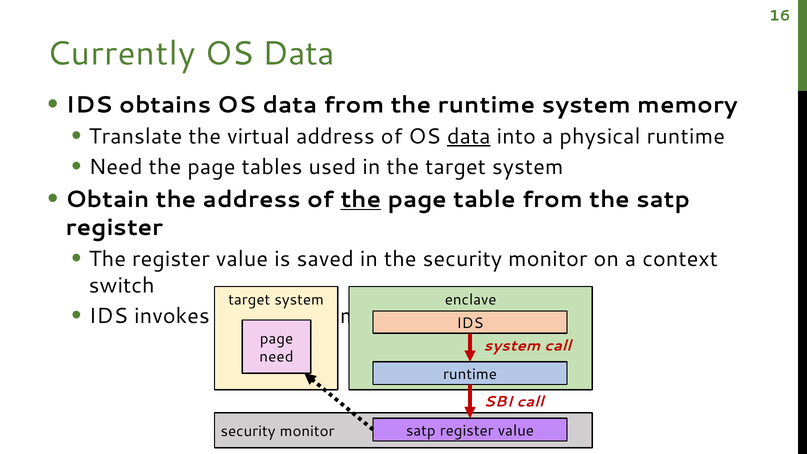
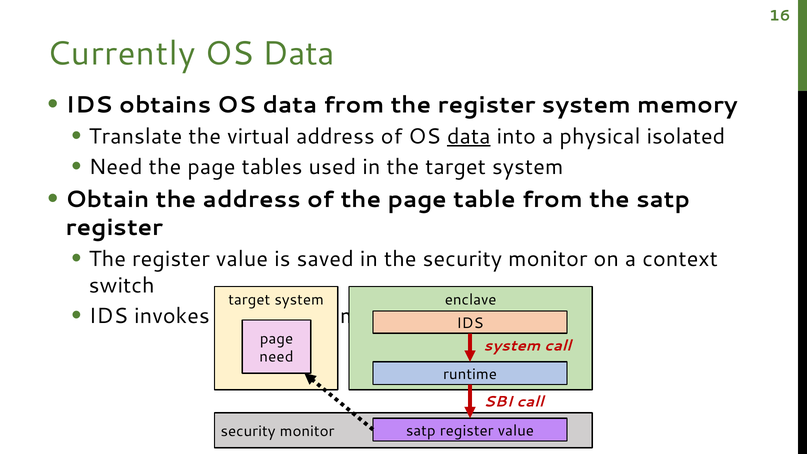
from the runtime: runtime -> register
physical runtime: runtime -> isolated
the at (361, 199) underline: present -> none
